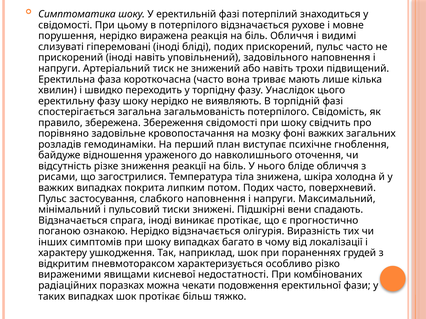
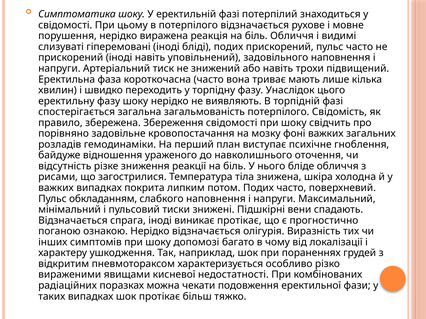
застосування: застосування -> обкладанням
шоку випадках: випадках -> допомозі
